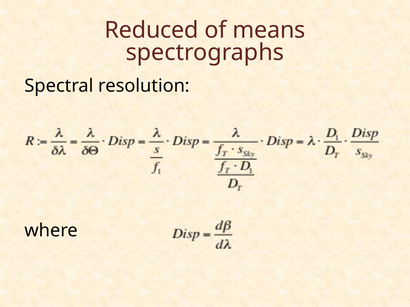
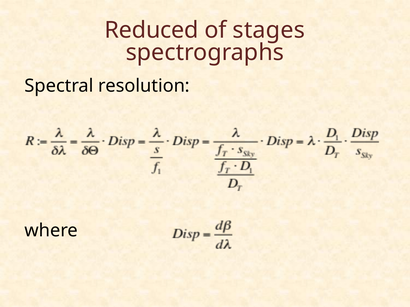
means: means -> stages
